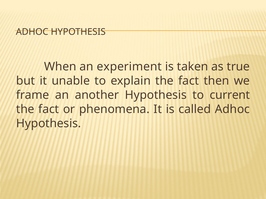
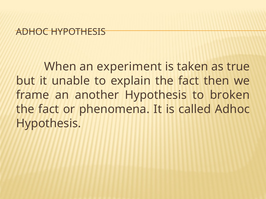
current: current -> broken
